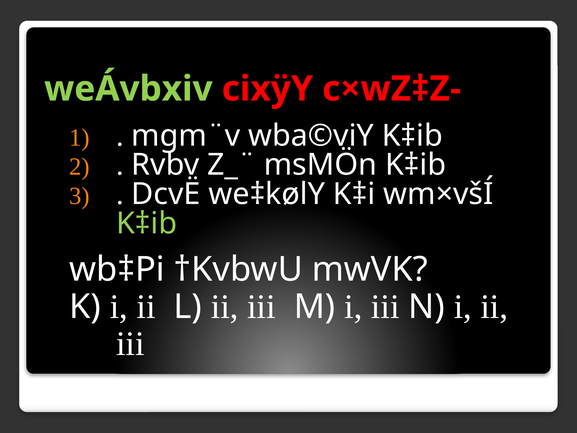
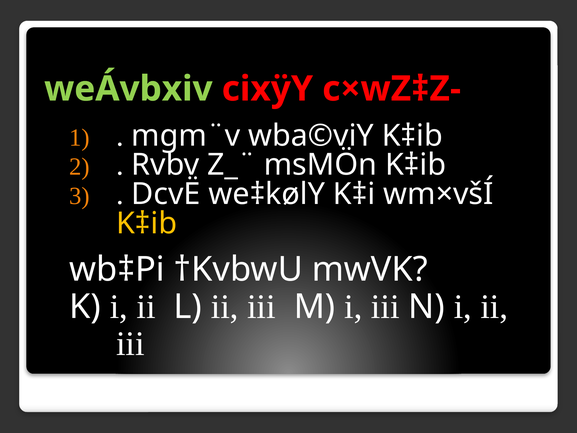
K‡ib at (147, 223) colour: light green -> yellow
